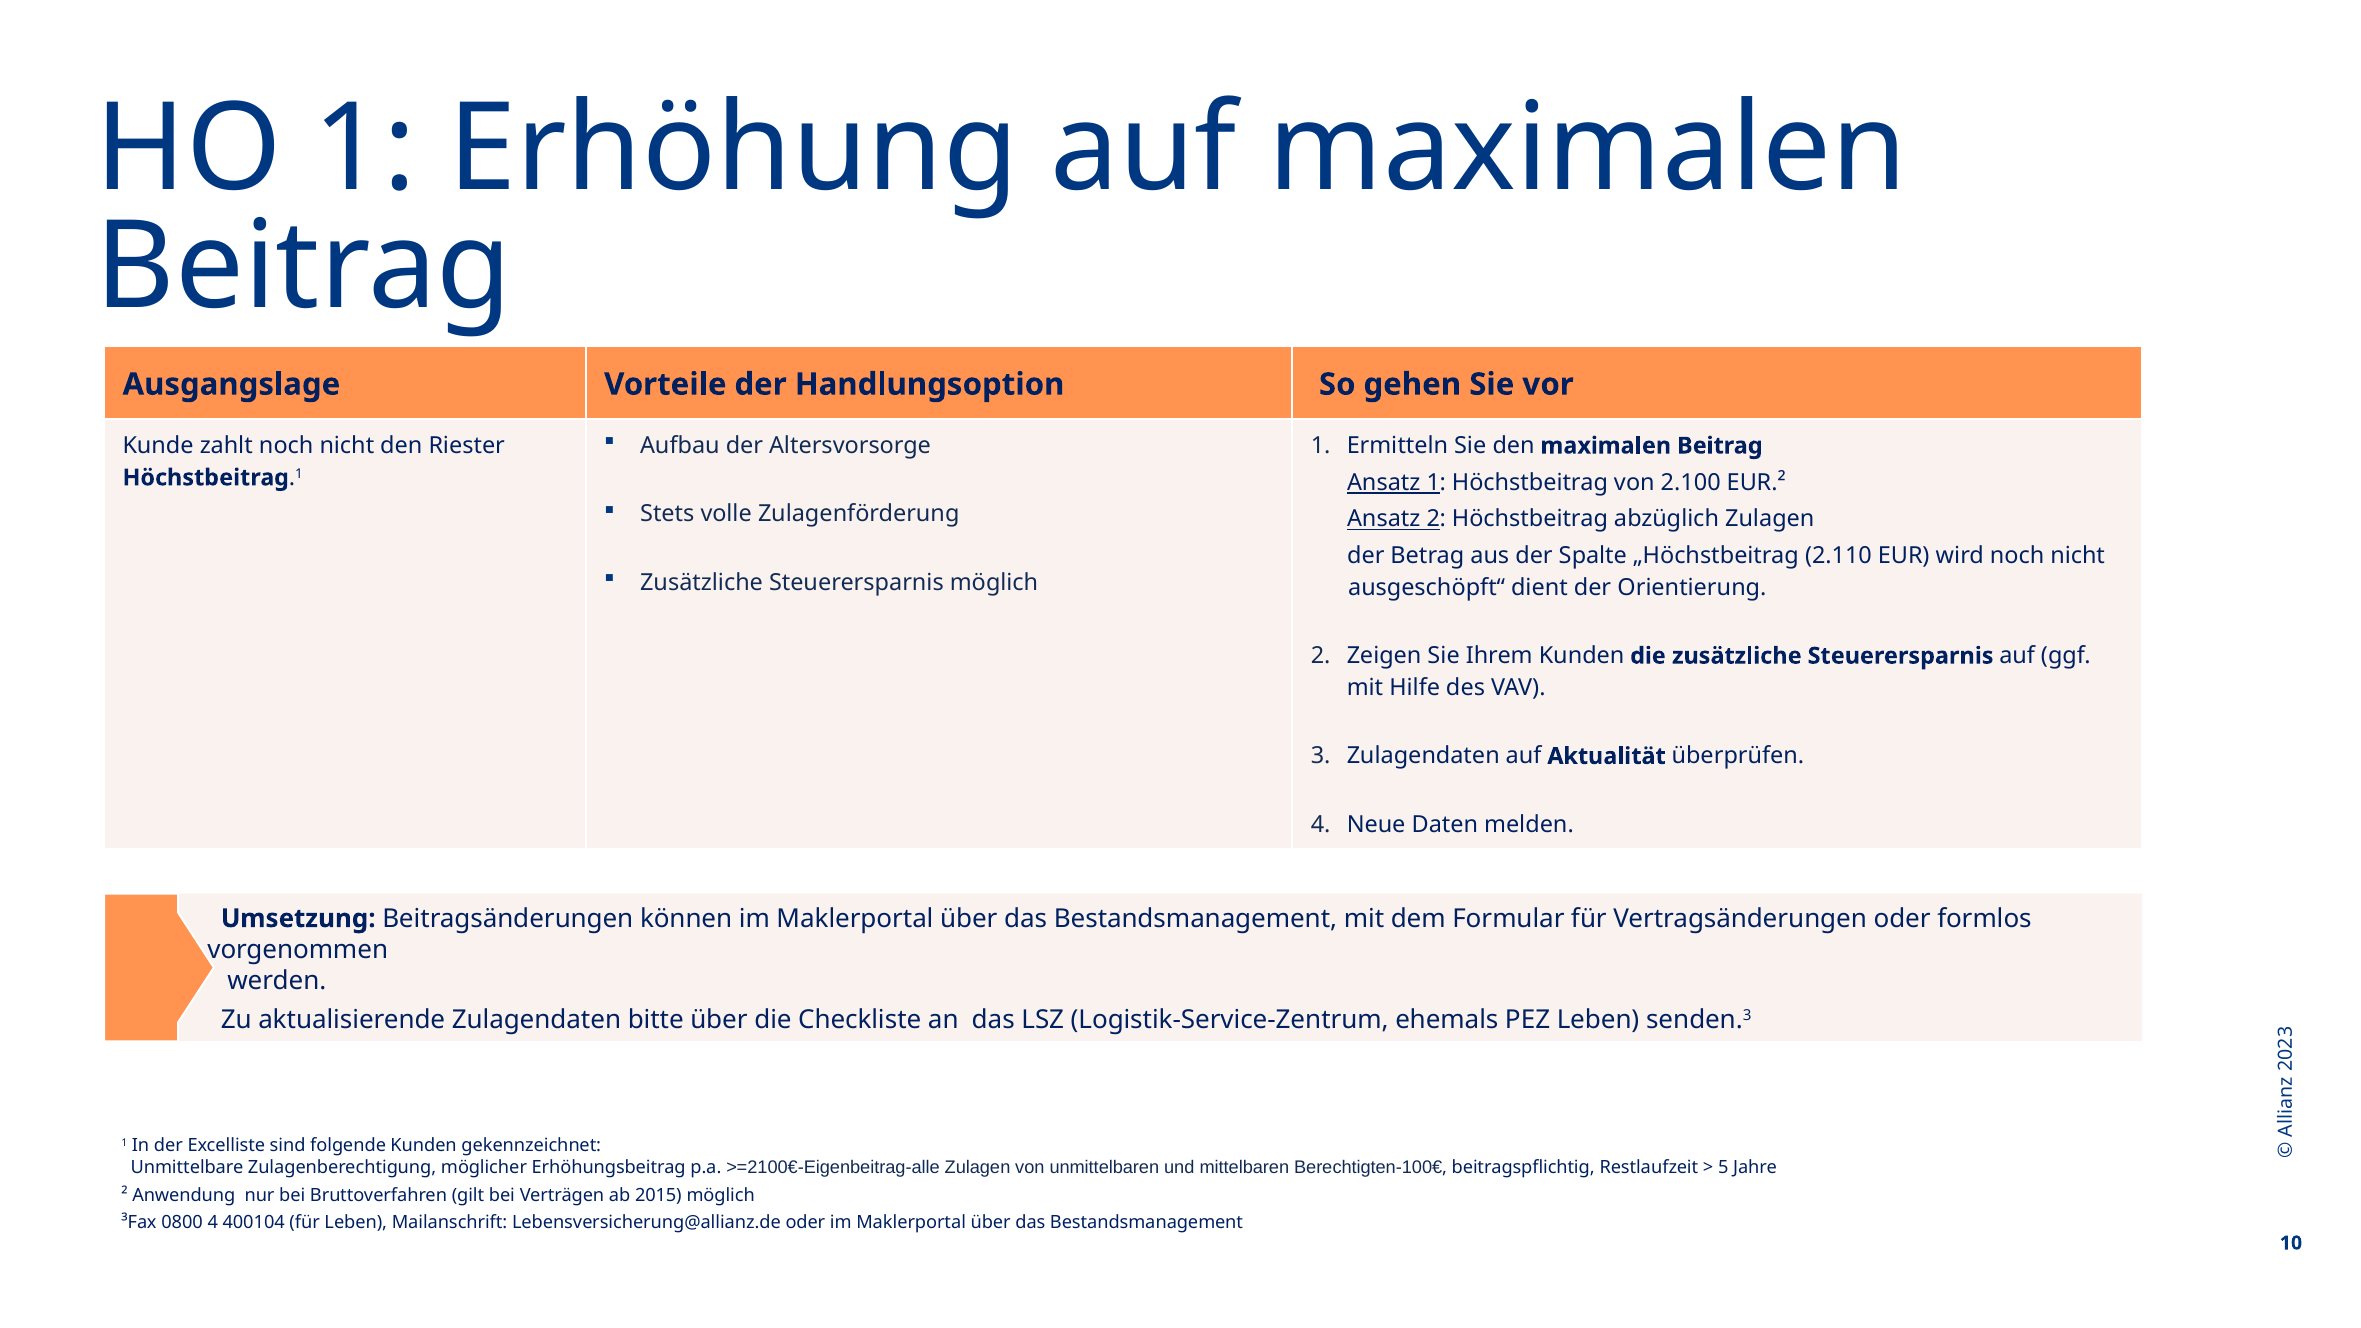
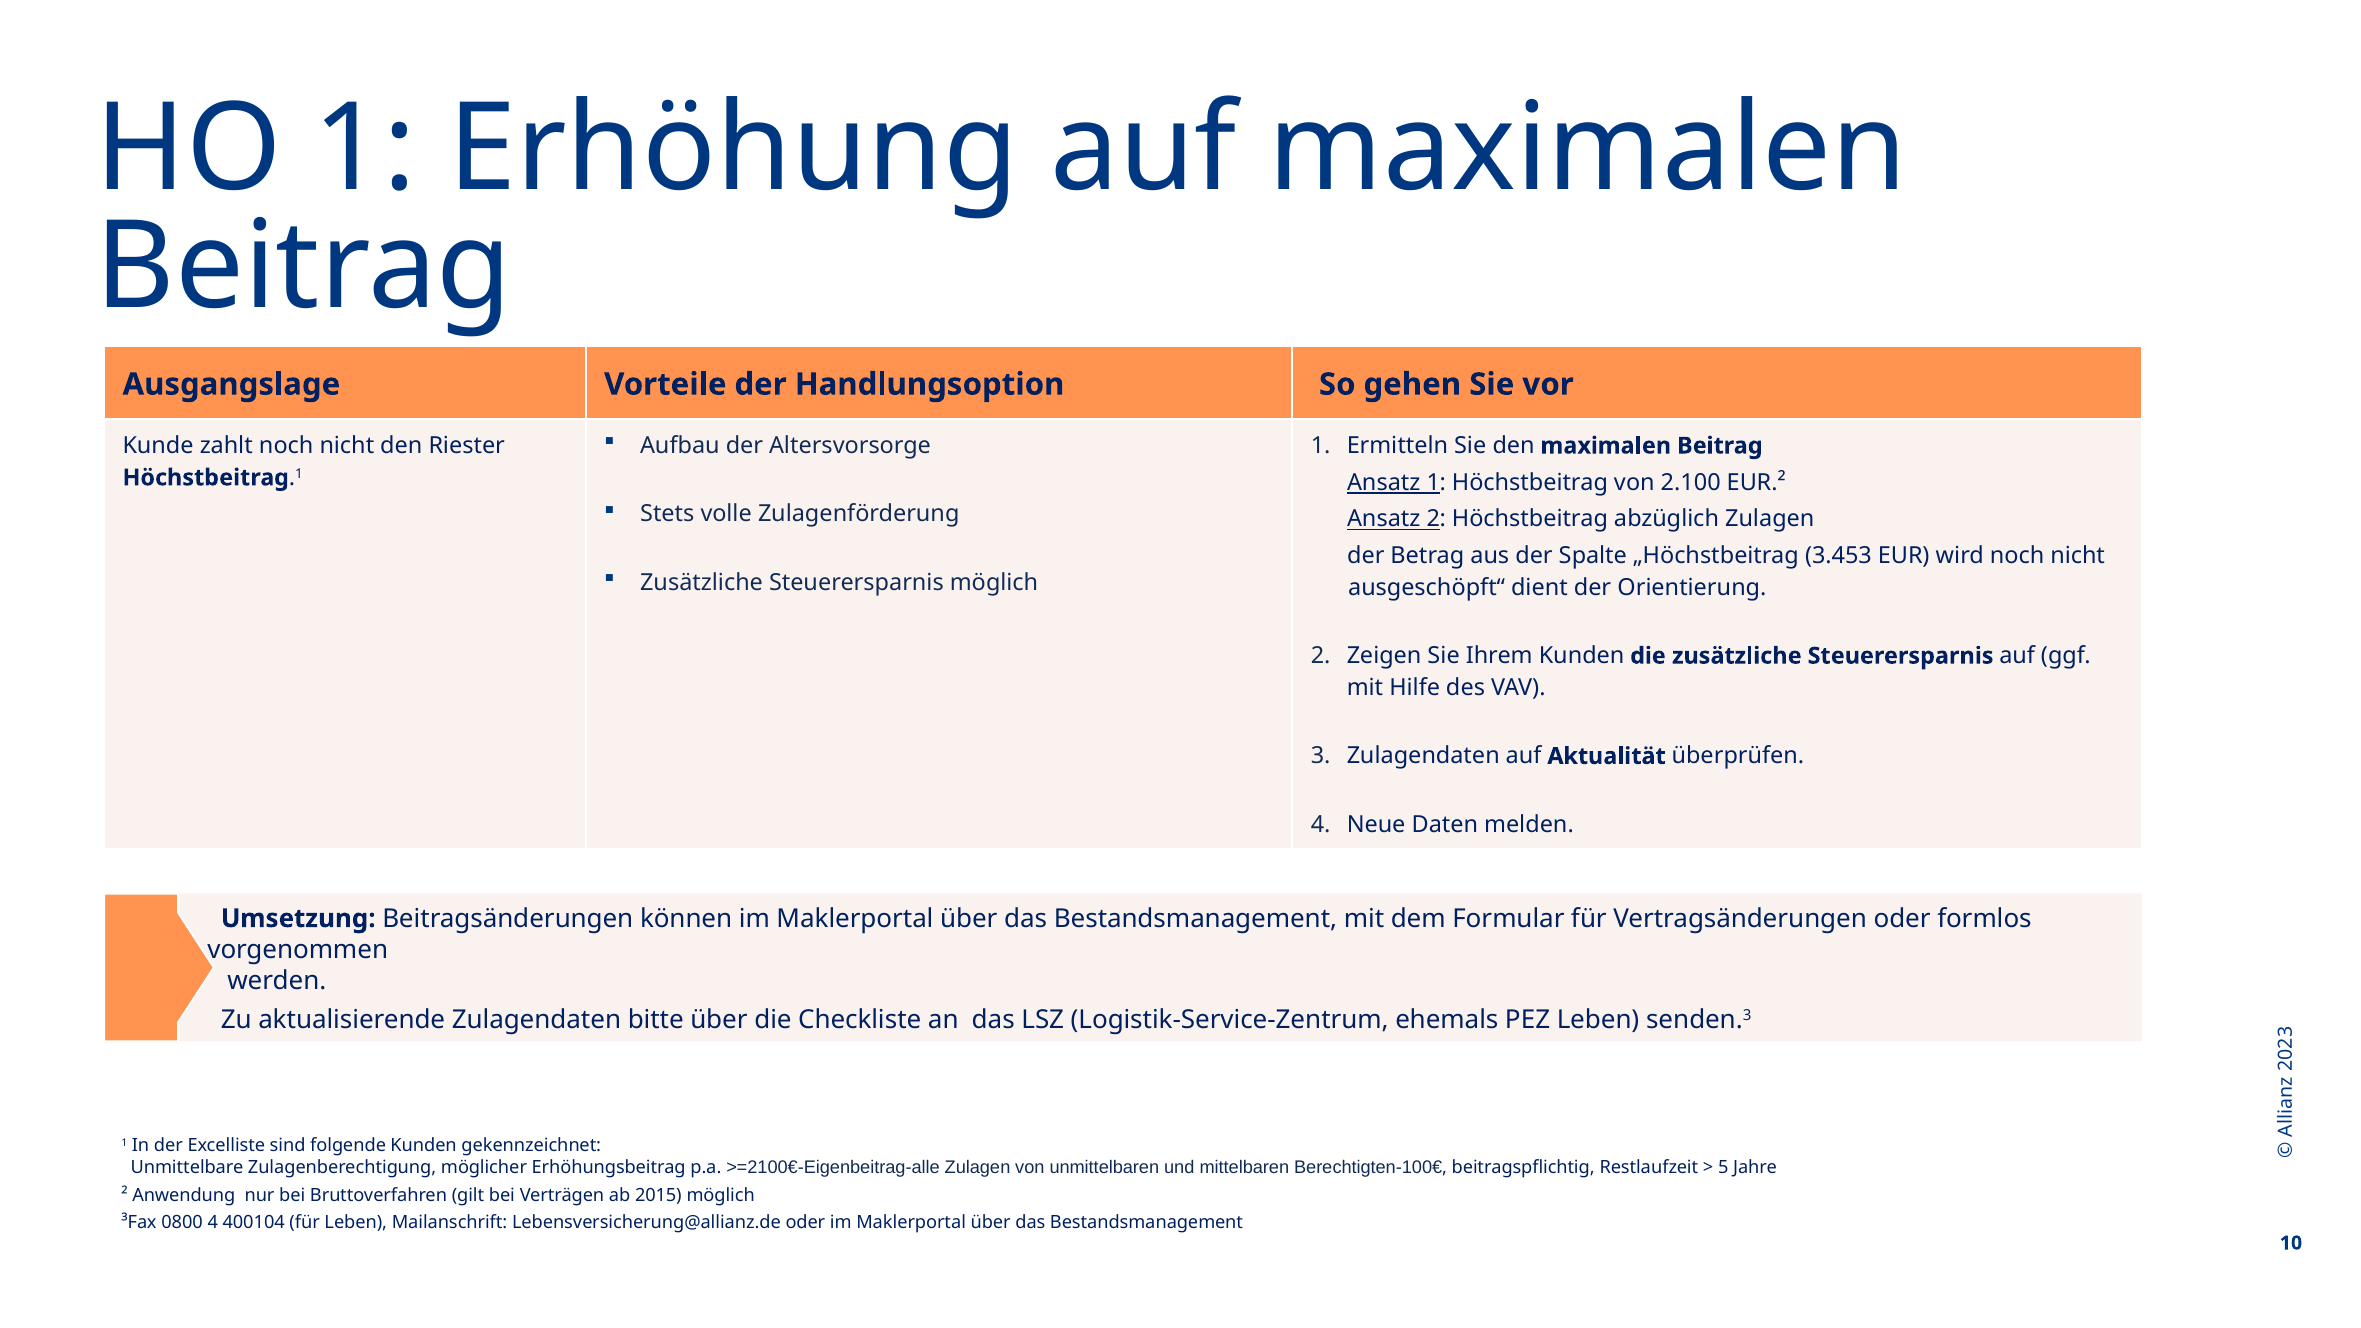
2.110: 2.110 -> 3.453
